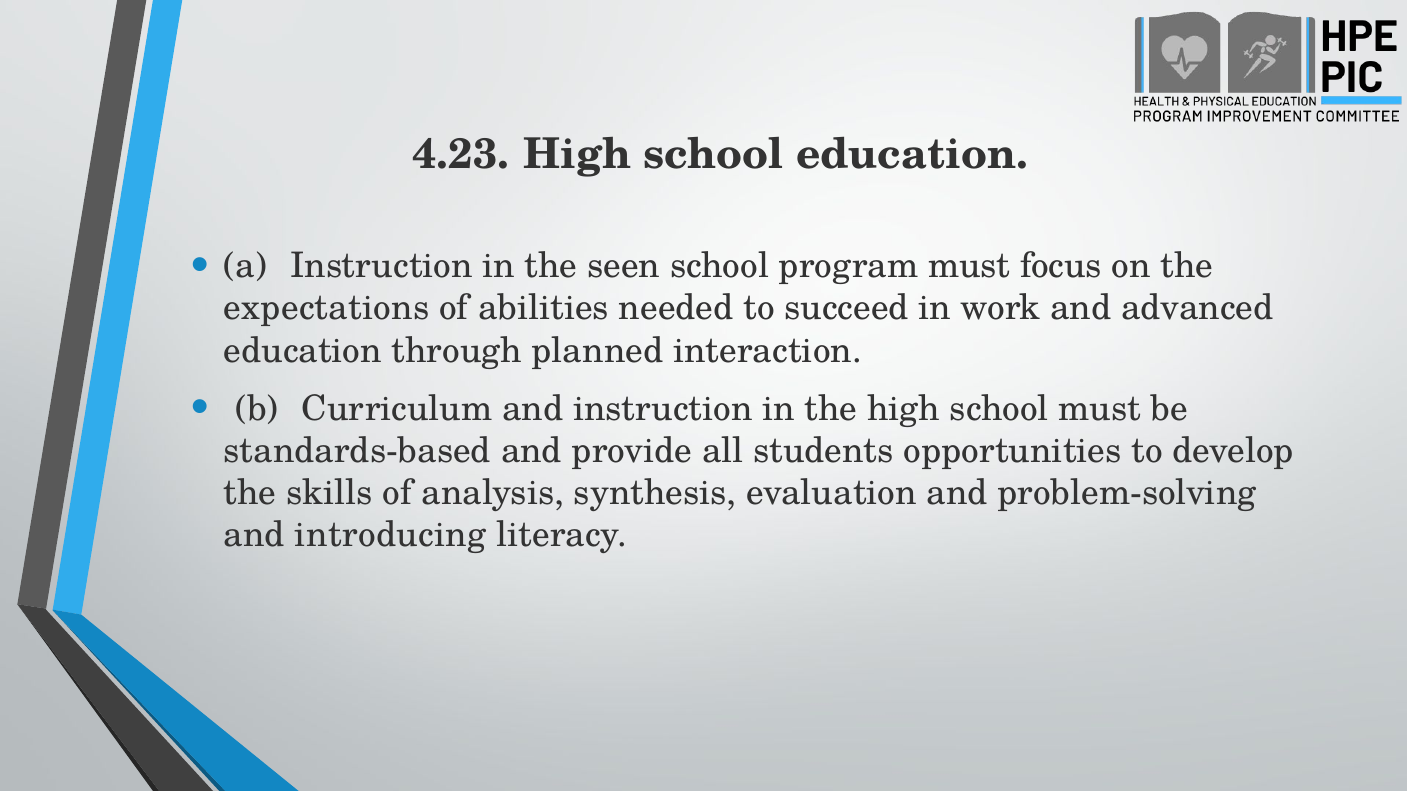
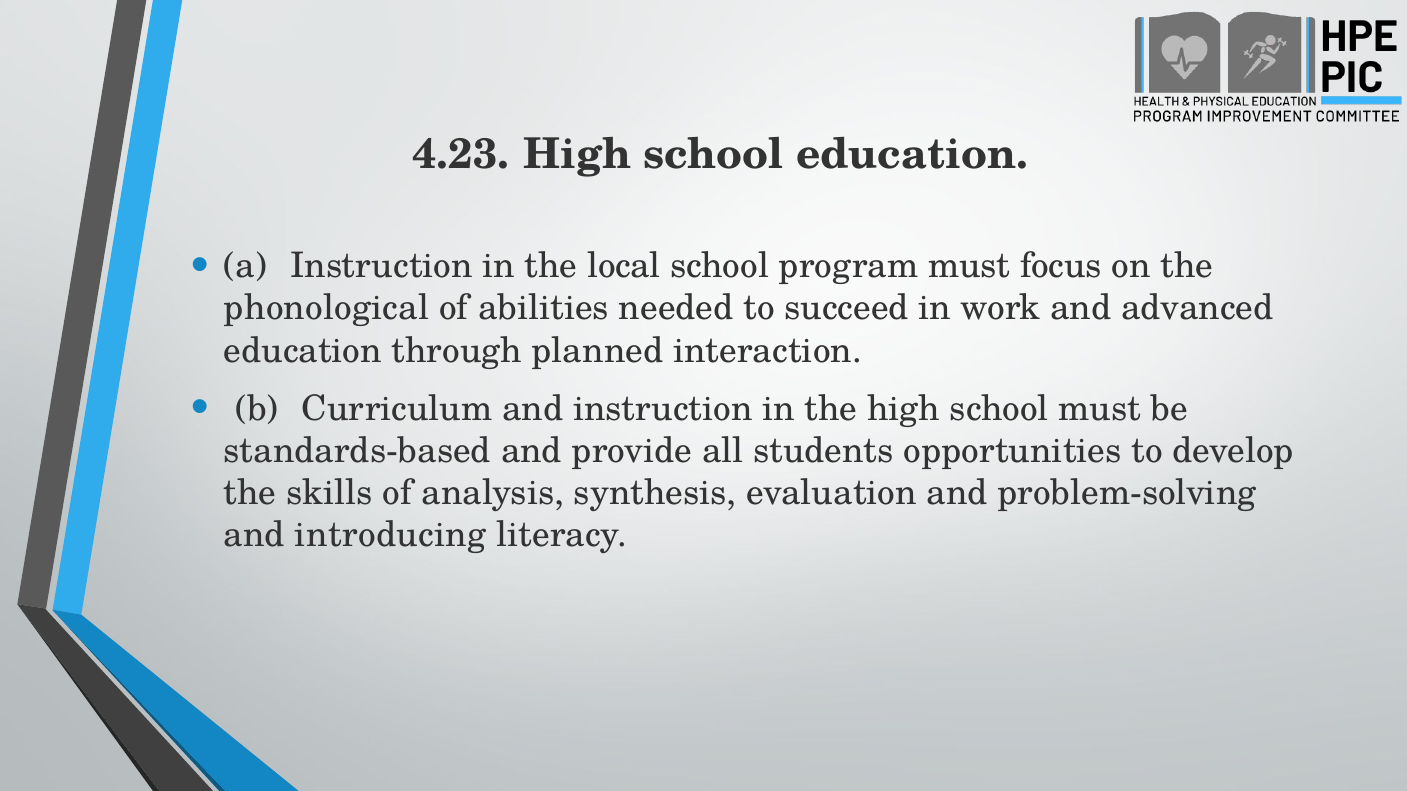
seen: seen -> local
expectations: expectations -> phonological
